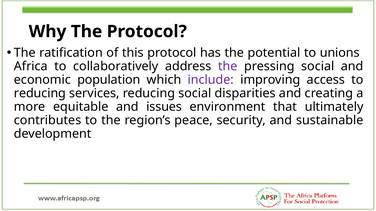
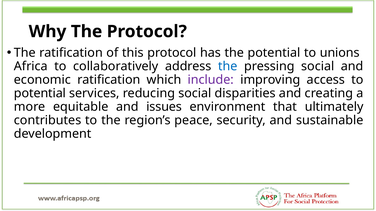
the at (228, 66) colour: purple -> blue
economic population: population -> ratification
reducing at (40, 94): reducing -> potential
